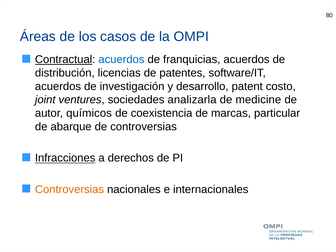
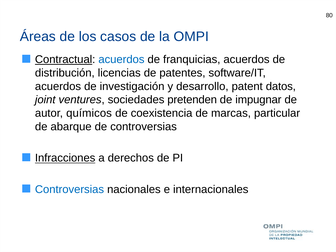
costo: costo -> datos
analizarla: analizarla -> pretenden
medicine: medicine -> impugnar
Controversias at (69, 189) colour: orange -> blue
